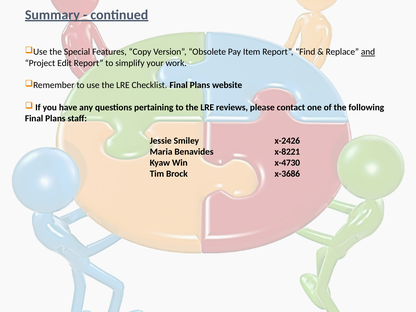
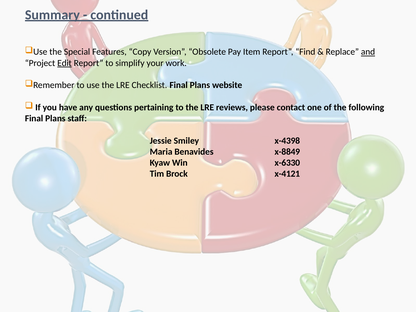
Edit underline: none -> present
x-2426: x-2426 -> x-4398
x-8221: x-8221 -> x-8849
x-4730: x-4730 -> x-6330
x-3686: x-3686 -> x-4121
